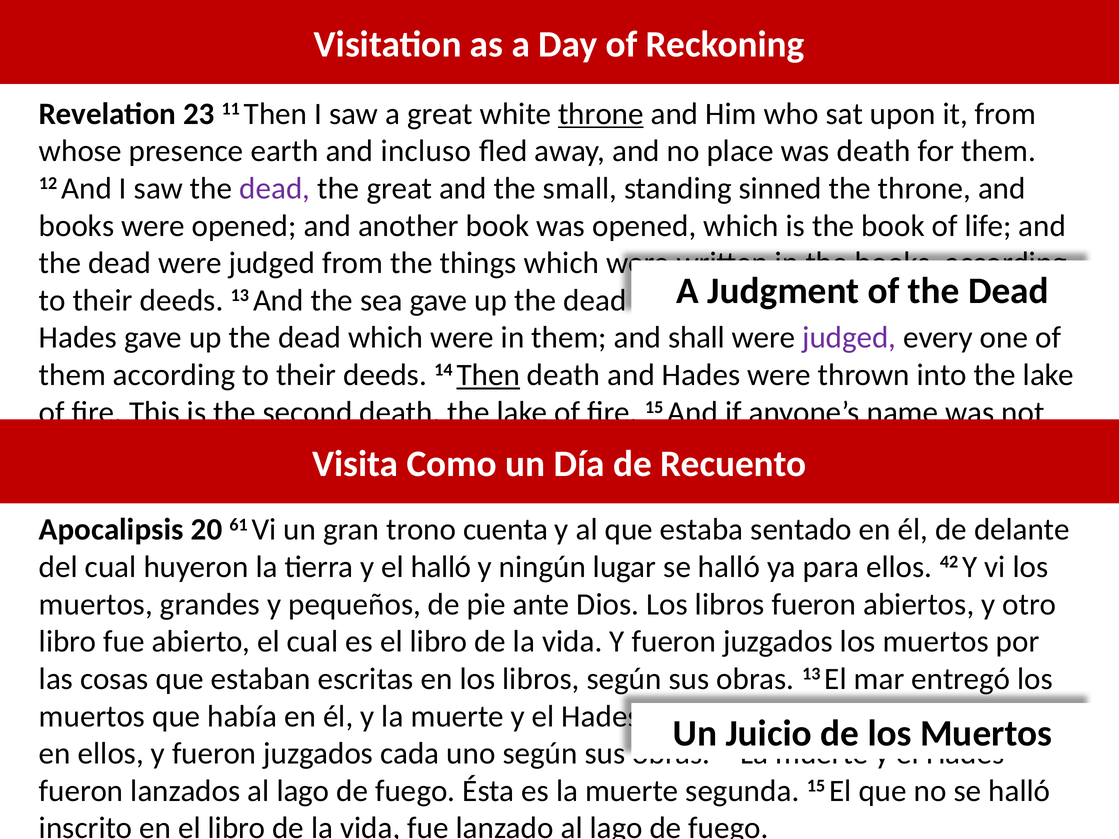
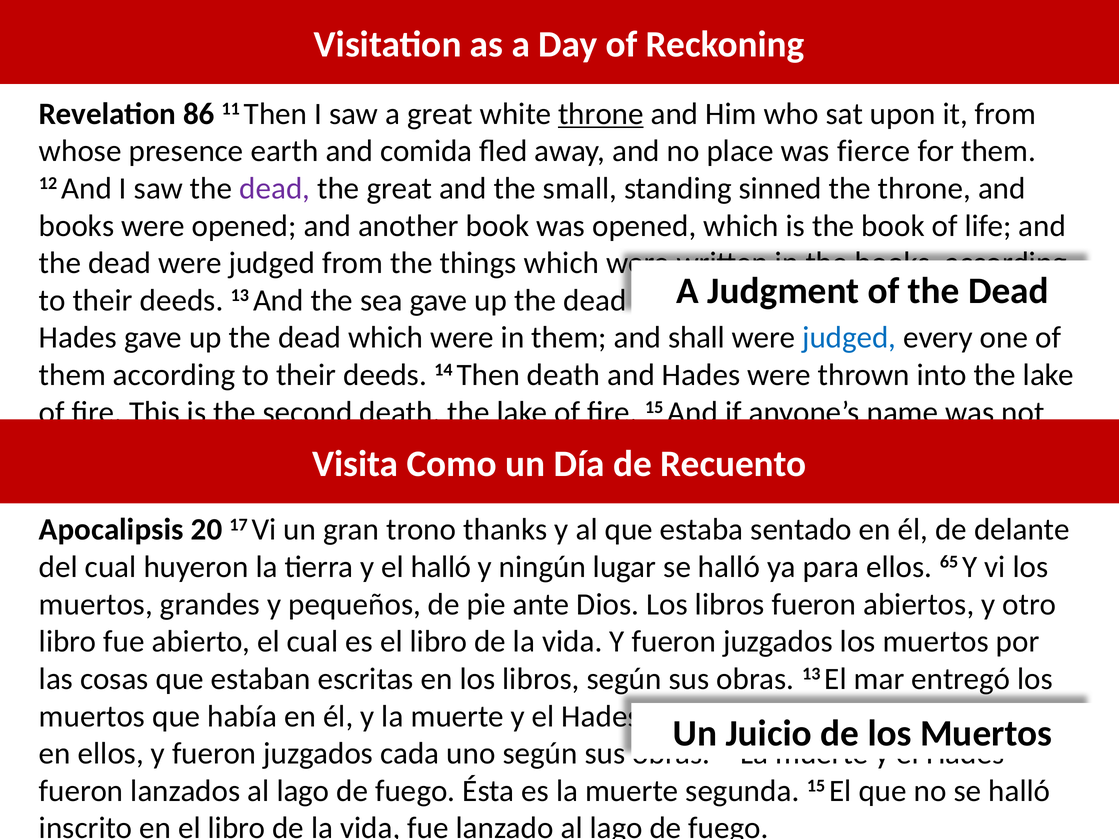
23: 23 -> 86
incluso: incluso -> comida
was death: death -> fierce
judged at (849, 338) colour: purple -> blue
Then at (488, 375) underline: present -> none
61: 61 -> 17
cuenta: cuenta -> thanks
42: 42 -> 65
